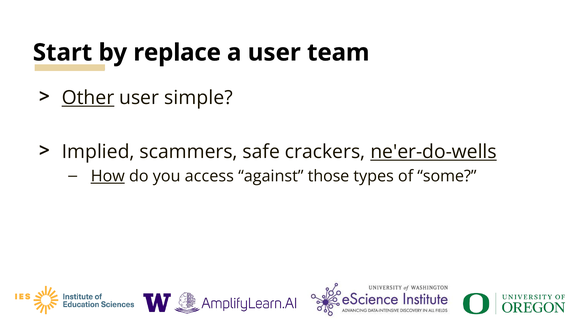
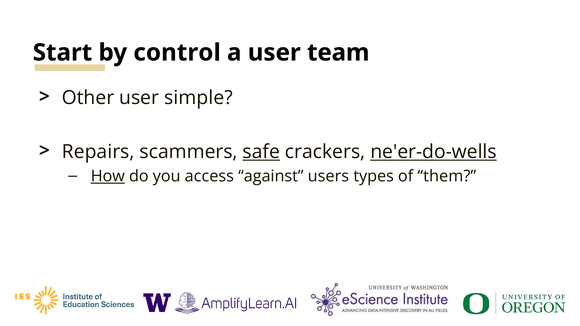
replace: replace -> control
Other underline: present -> none
Implied: Implied -> Repairs
safe underline: none -> present
those: those -> users
some: some -> them
